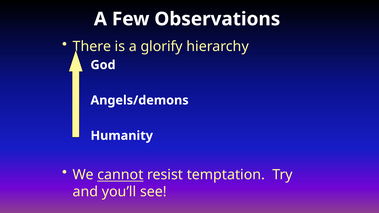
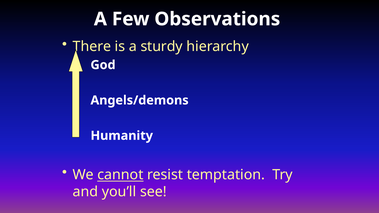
glorify: glorify -> sturdy
